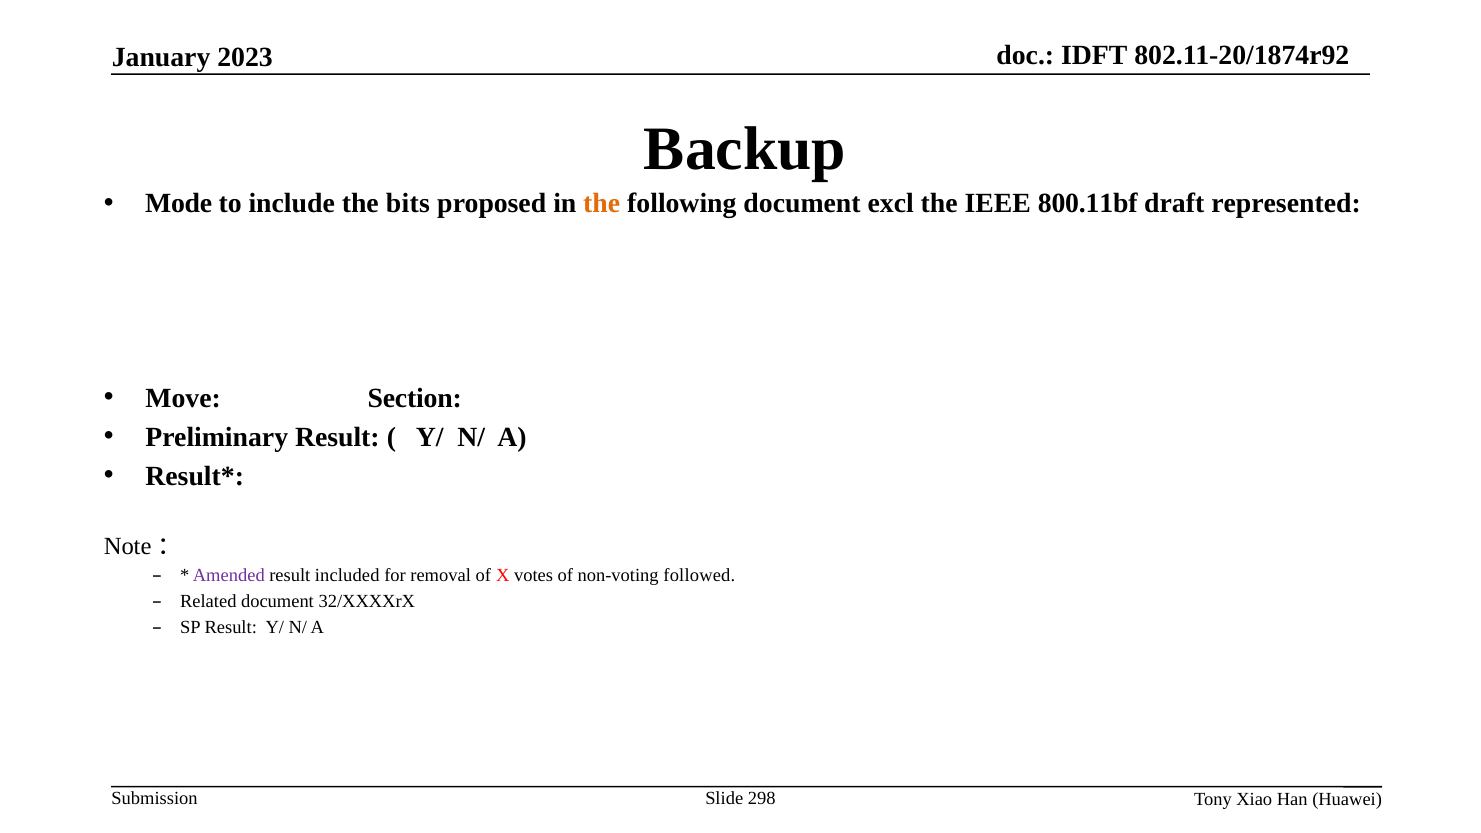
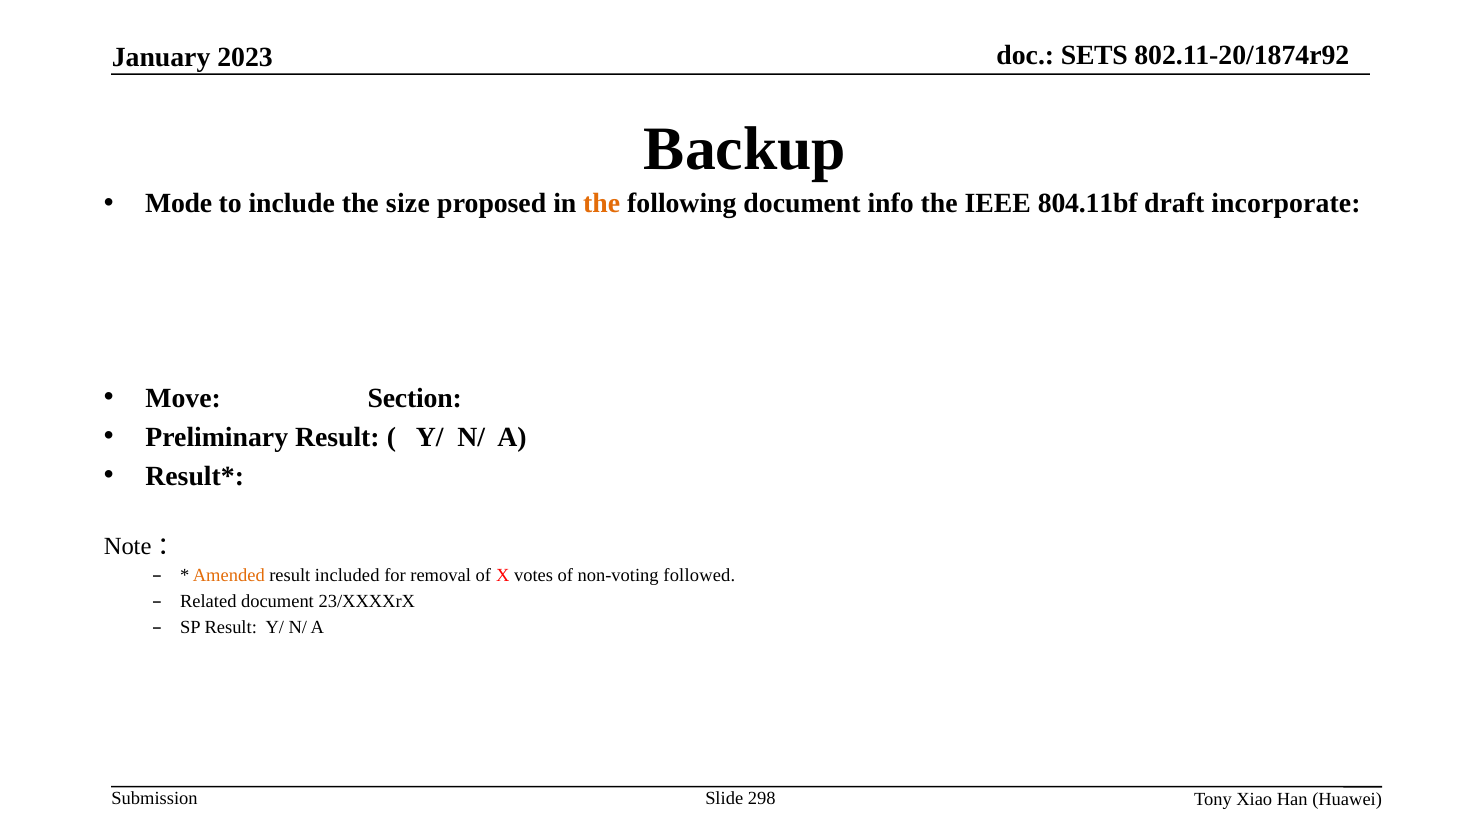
IDFT: IDFT -> SETS
bits: bits -> size
excl: excl -> info
800.11bf: 800.11bf -> 804.11bf
represented: represented -> incorporate
Amended colour: purple -> orange
32/XXXXrX: 32/XXXXrX -> 23/XXXXrX
